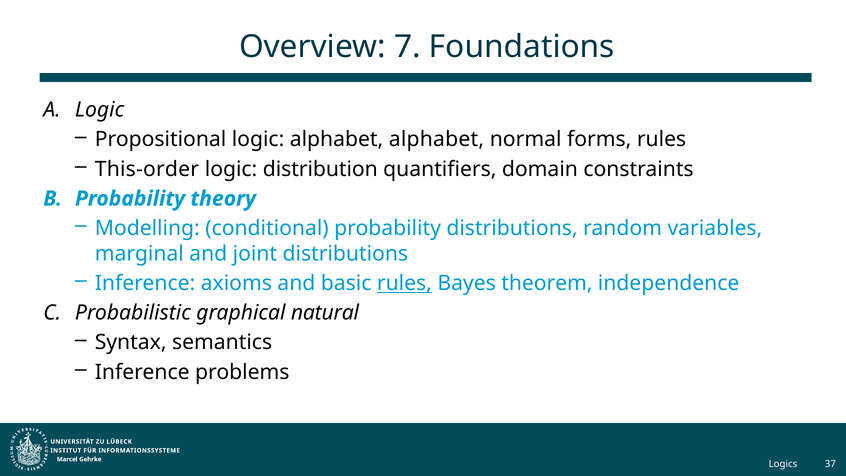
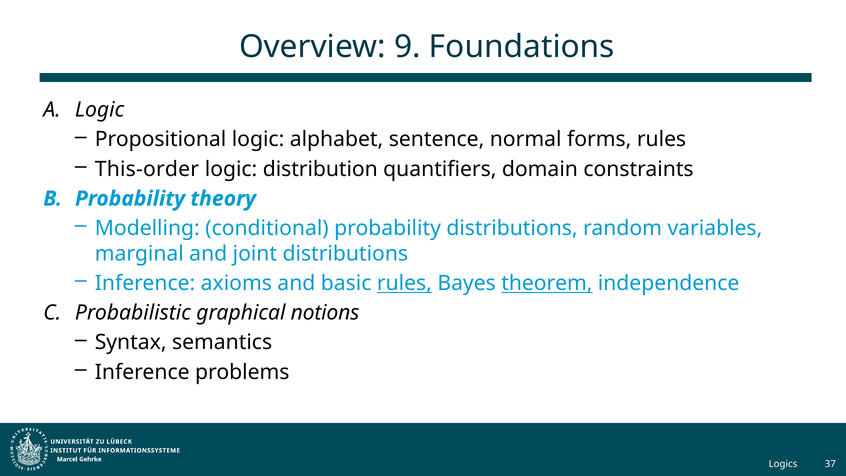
7: 7 -> 9
alphabet alphabet: alphabet -> sentence
theorem underline: none -> present
natural: natural -> notions
